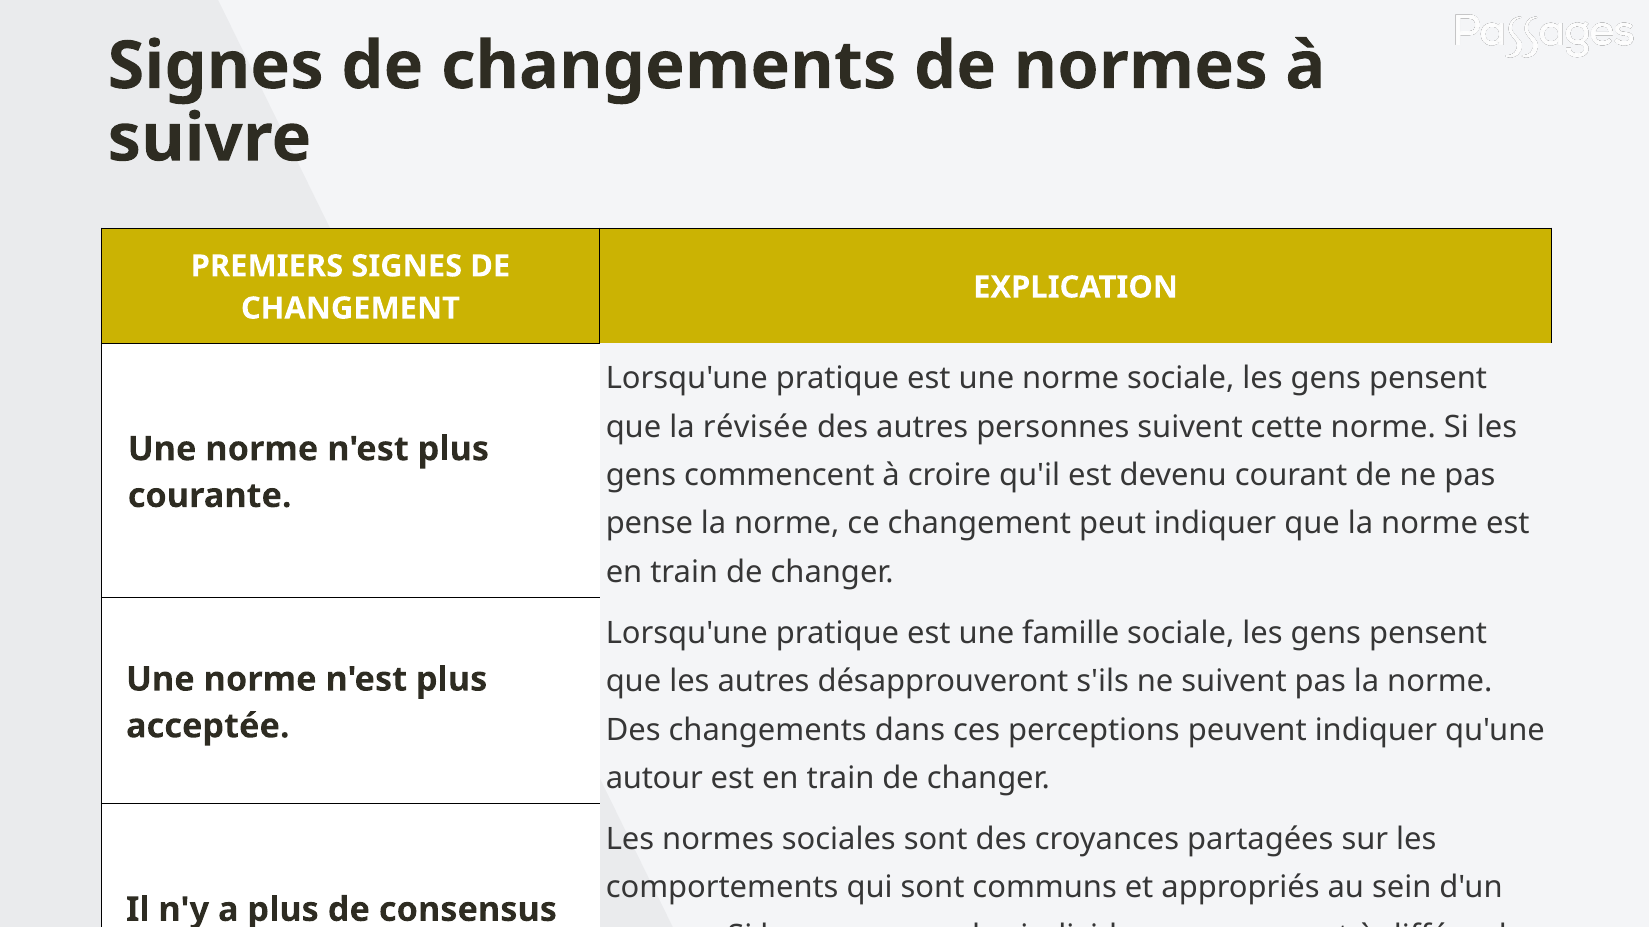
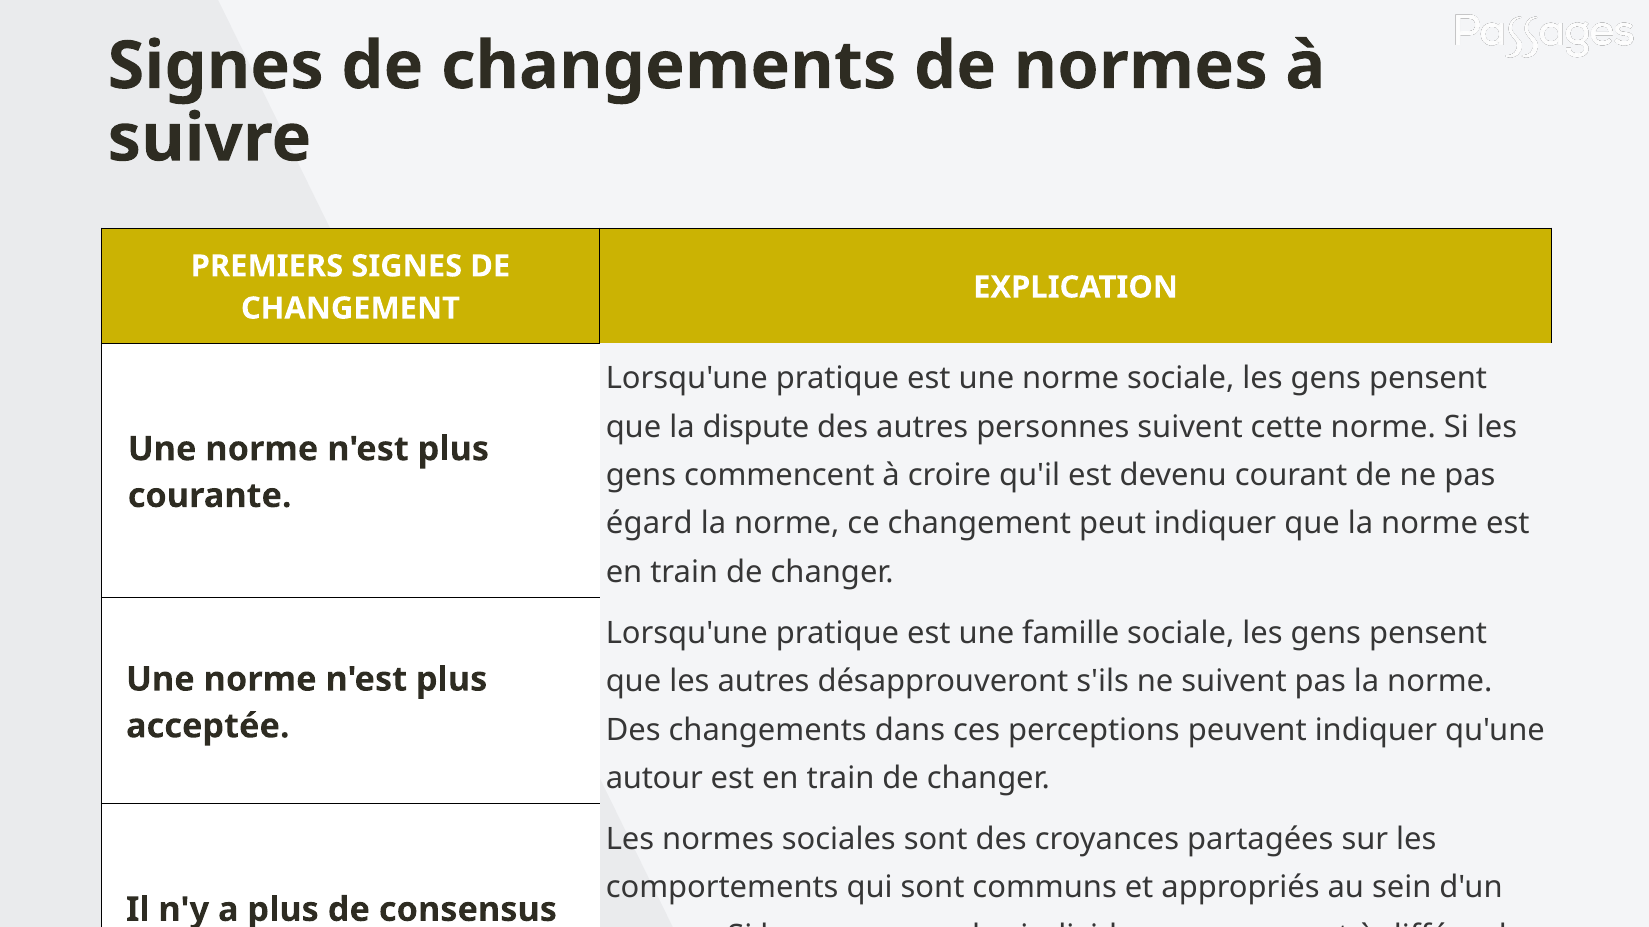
révisée: révisée -> dispute
pense: pense -> égard
